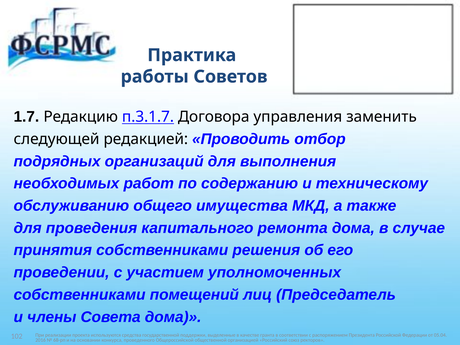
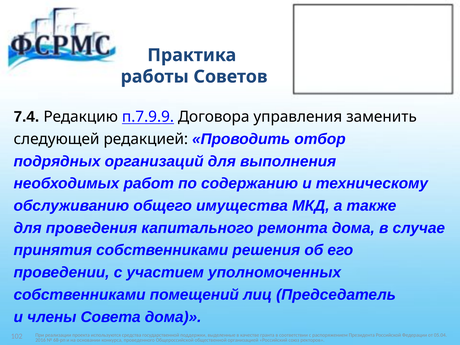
1.7: 1.7 -> 7.4
п.3.1.7: п.3.1.7 -> п.7.9.9
